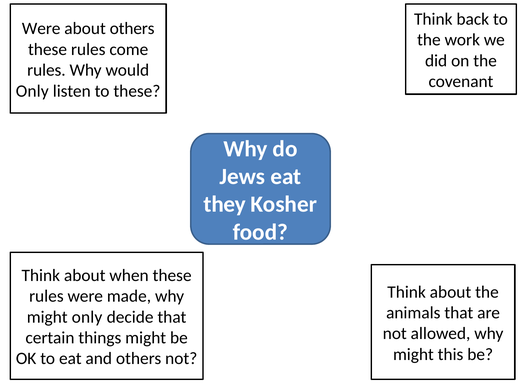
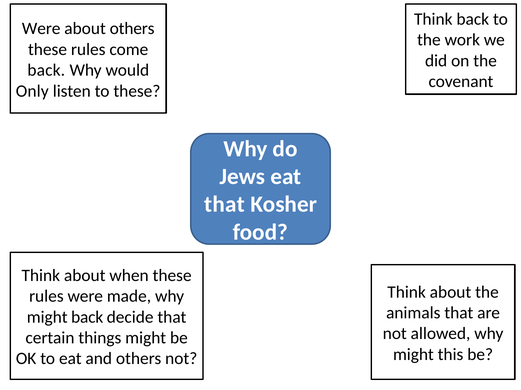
rules at (46, 70): rules -> back
they at (225, 205): they -> that
might only: only -> back
